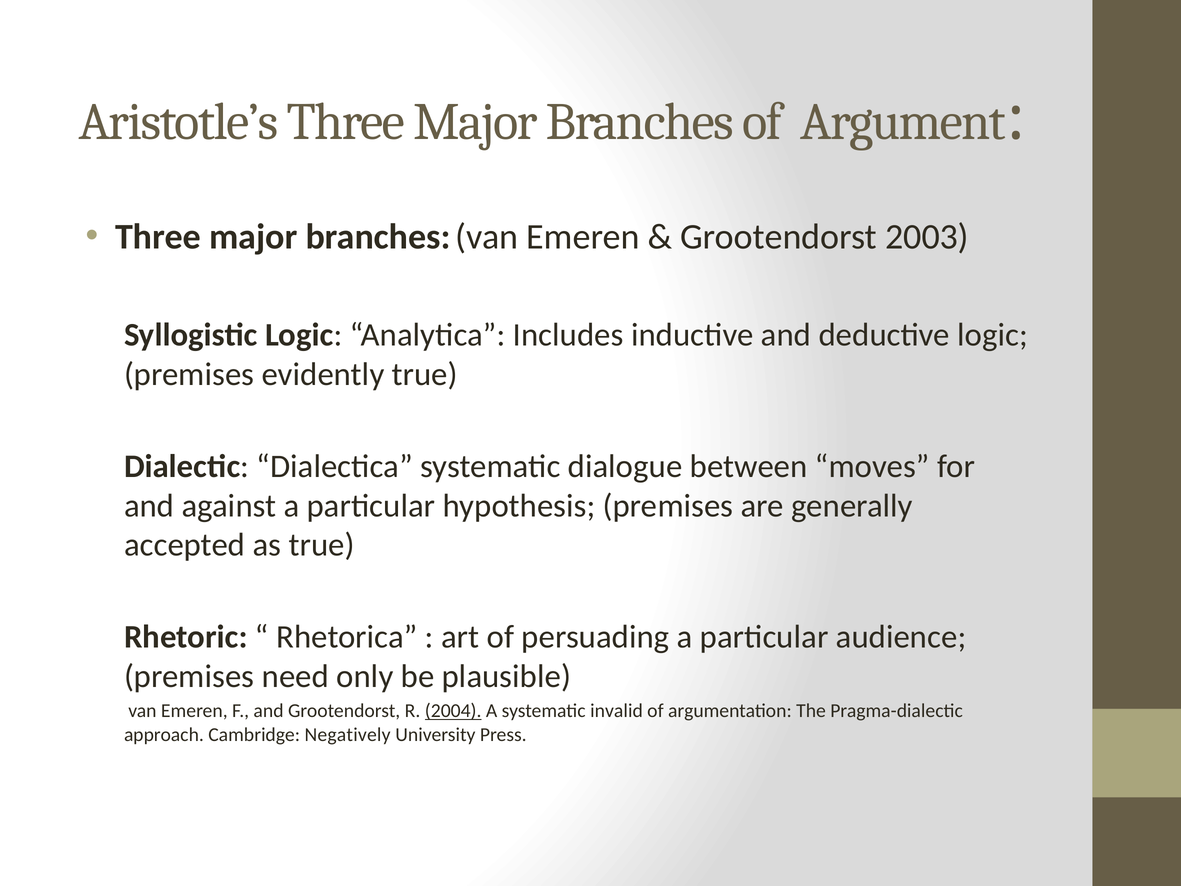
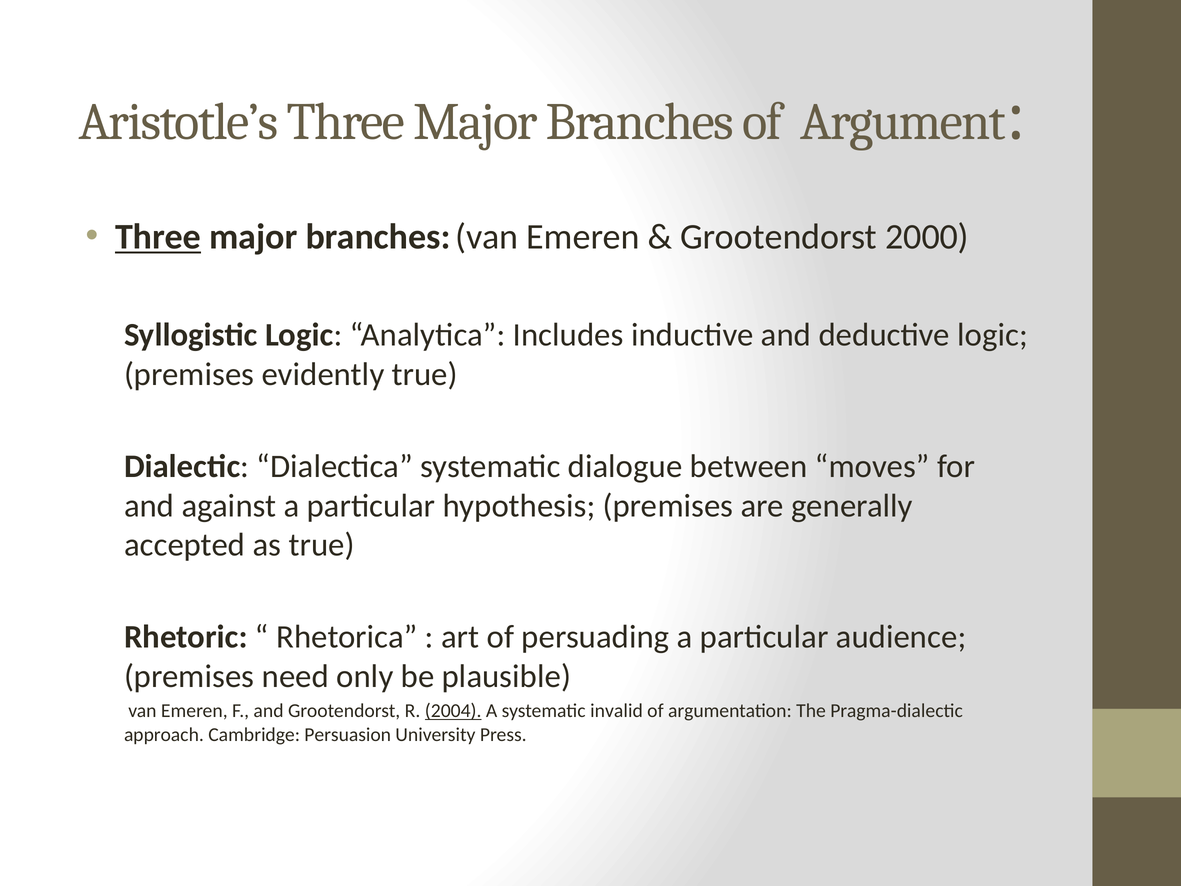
Three at (158, 237) underline: none -> present
2003: 2003 -> 2000
Negatively: Negatively -> Persuasion
